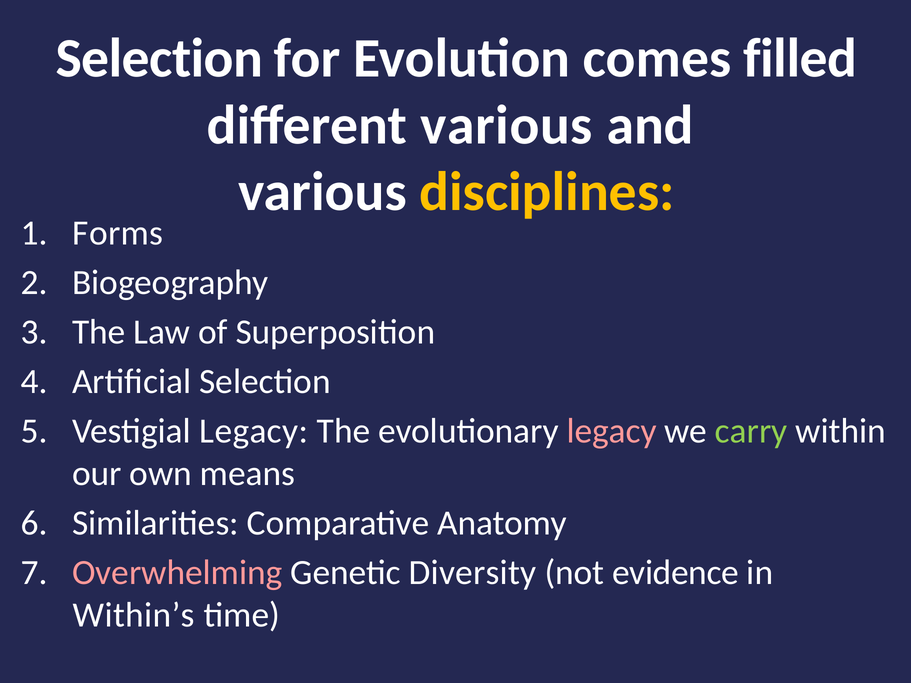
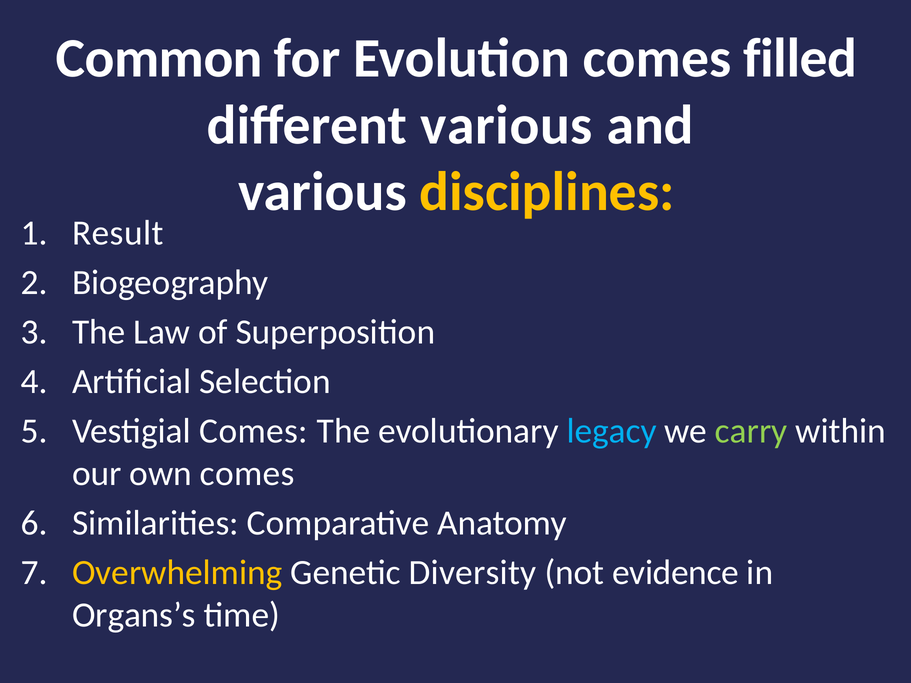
Selection at (159, 58): Selection -> Common
Forms: Forms -> Result
Vestigial Legacy: Legacy -> Comes
legacy at (612, 431) colour: pink -> light blue
own means: means -> comes
Overwhelming colour: pink -> yellow
Within’s: Within’s -> Organs’s
